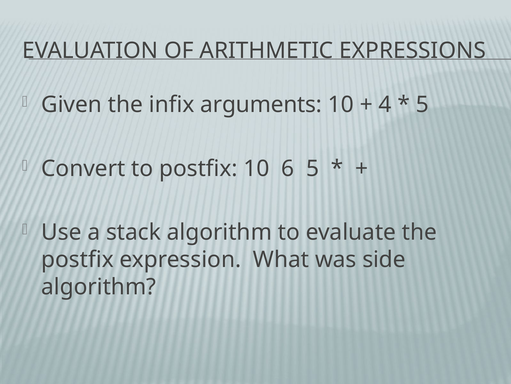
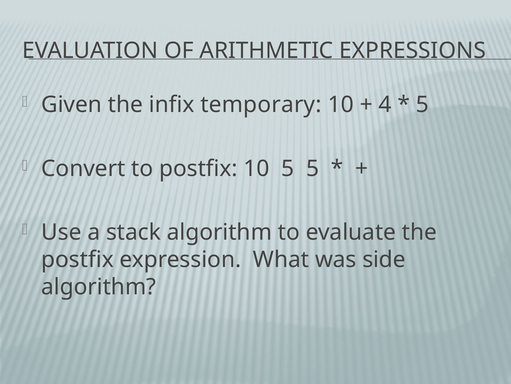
arguments: arguments -> temporary
10 6: 6 -> 5
